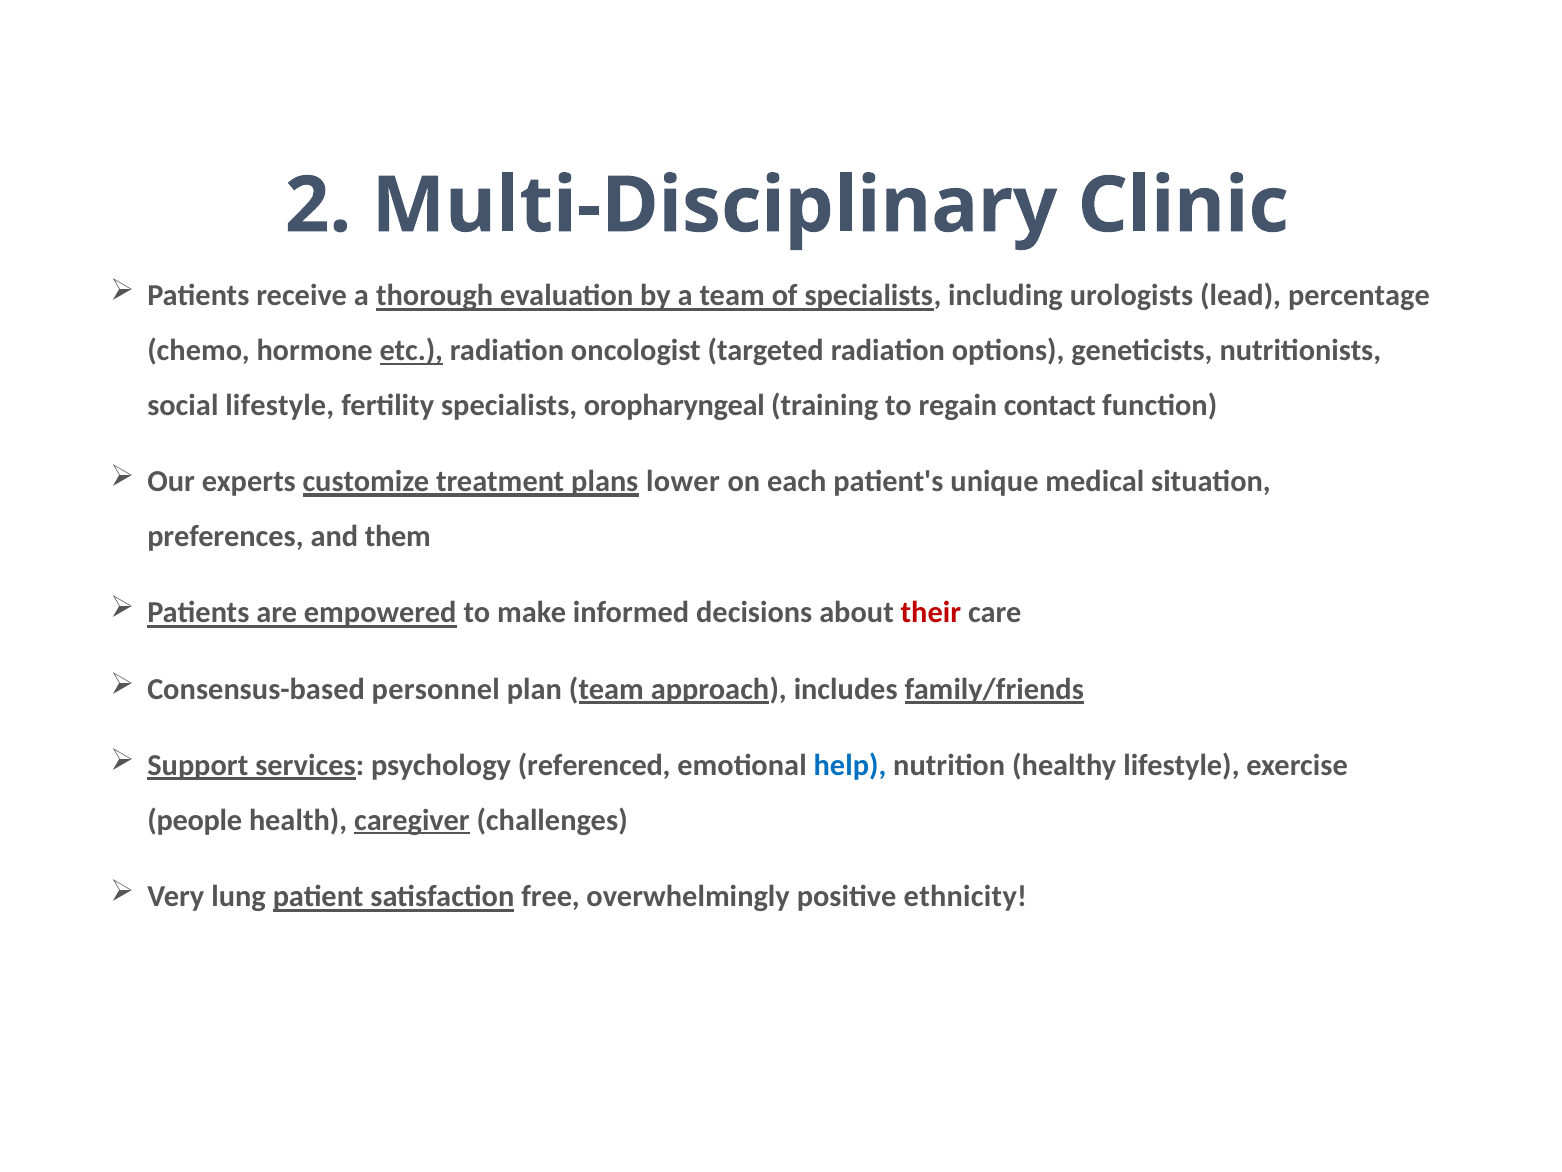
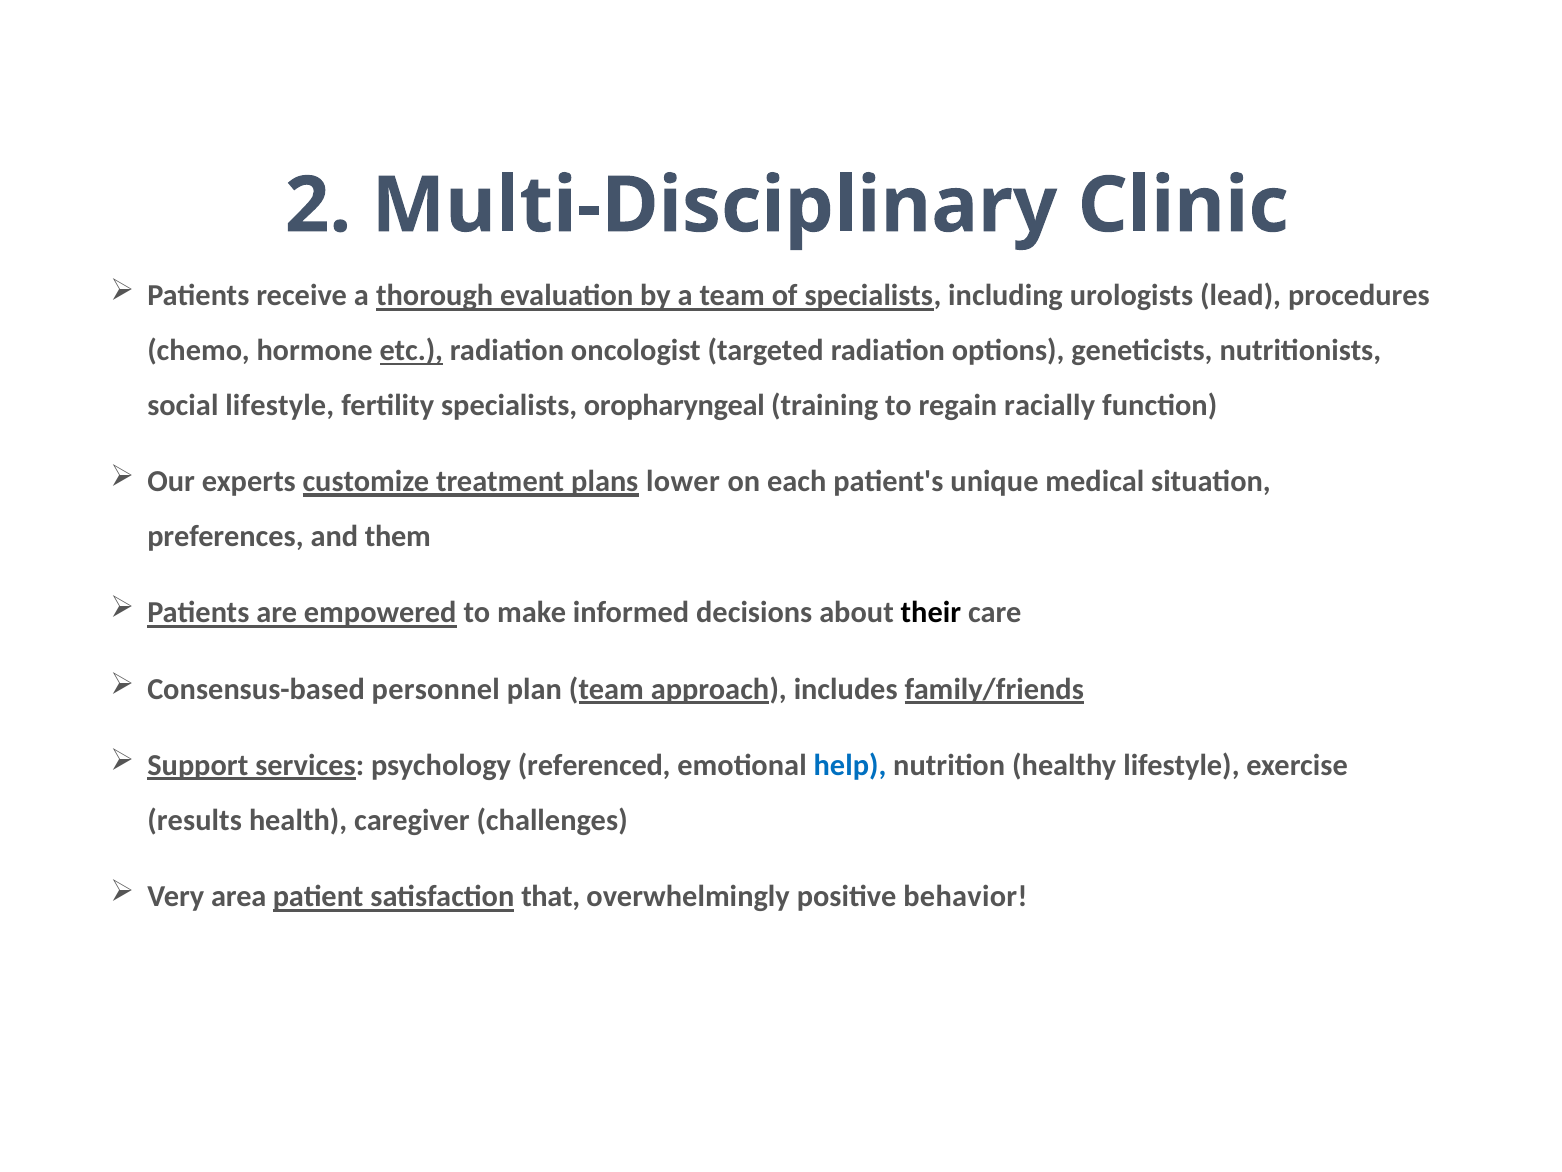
percentage: percentage -> procedures
contact: contact -> racially
their colour: red -> black
people: people -> results
caregiver underline: present -> none
lung: lung -> area
free: free -> that
ethnicity: ethnicity -> behavior
